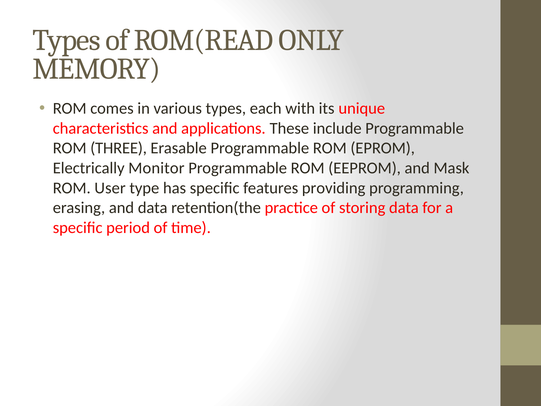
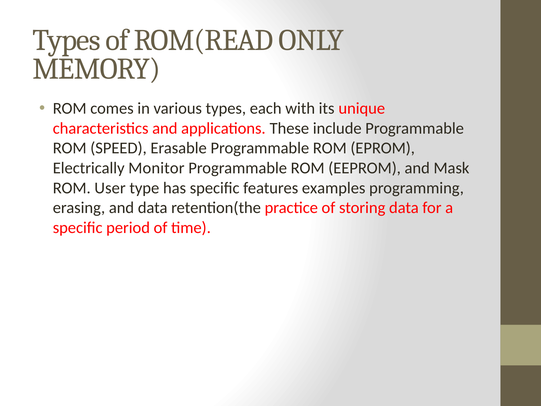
THREE: THREE -> SPEED
providing: providing -> examples
